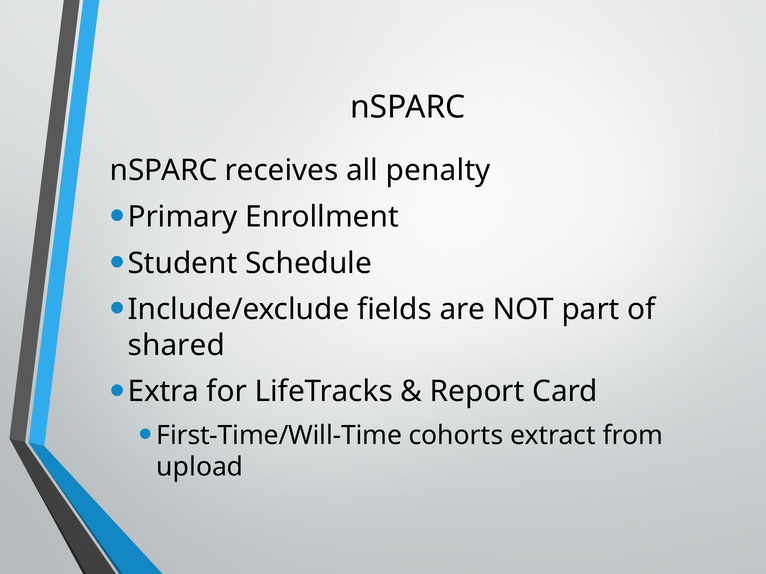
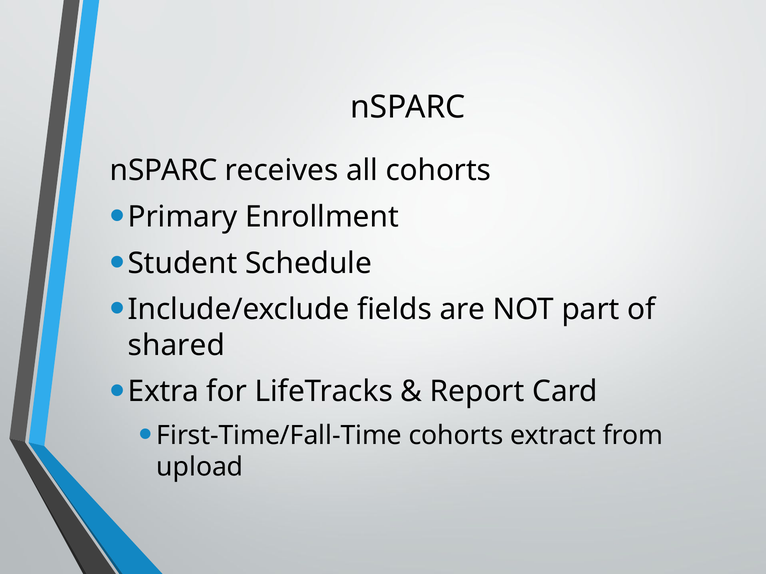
all penalty: penalty -> cohorts
First-Time/Will-Time: First-Time/Will-Time -> First-Time/Fall-Time
